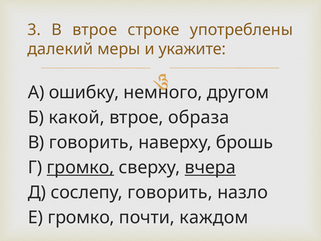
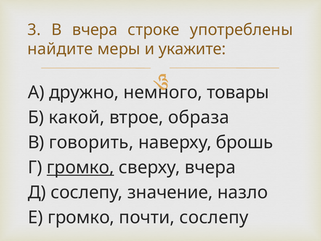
В втрое: втрое -> вчера
далекий: далекий -> найдите
ошибку: ошибку -> дружно
другом: другом -> товары
вчера at (210, 167) underline: present -> none
сослепу говорить: говорить -> значение
почти каждом: каждом -> сослепу
